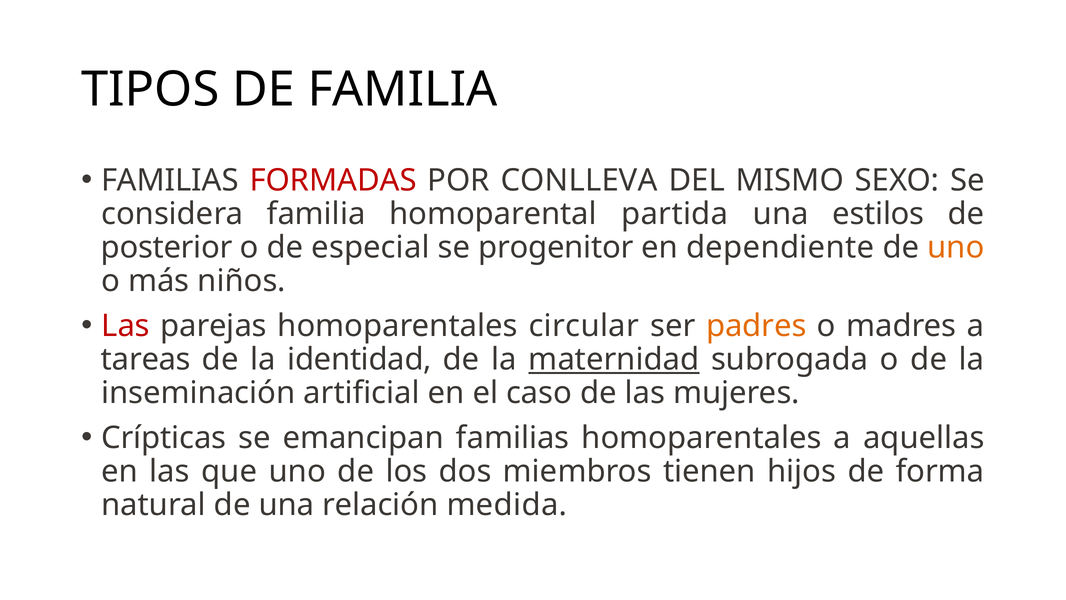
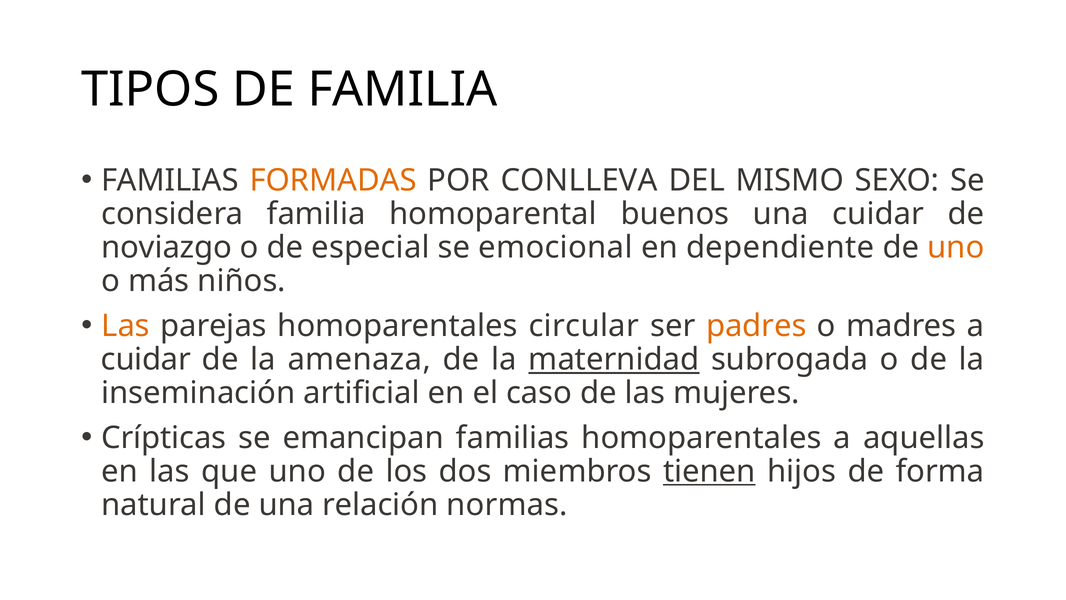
FORMADAS colour: red -> orange
partida: partida -> buenos
una estilos: estilos -> cuidar
posterior: posterior -> noviazgo
progenitor: progenitor -> emocional
Las at (126, 326) colour: red -> orange
tareas at (146, 359): tareas -> cuidar
identidad: identidad -> amenaza
tienen underline: none -> present
medida: medida -> normas
